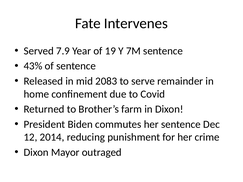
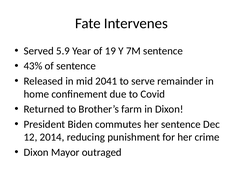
7.9: 7.9 -> 5.9
2083: 2083 -> 2041
